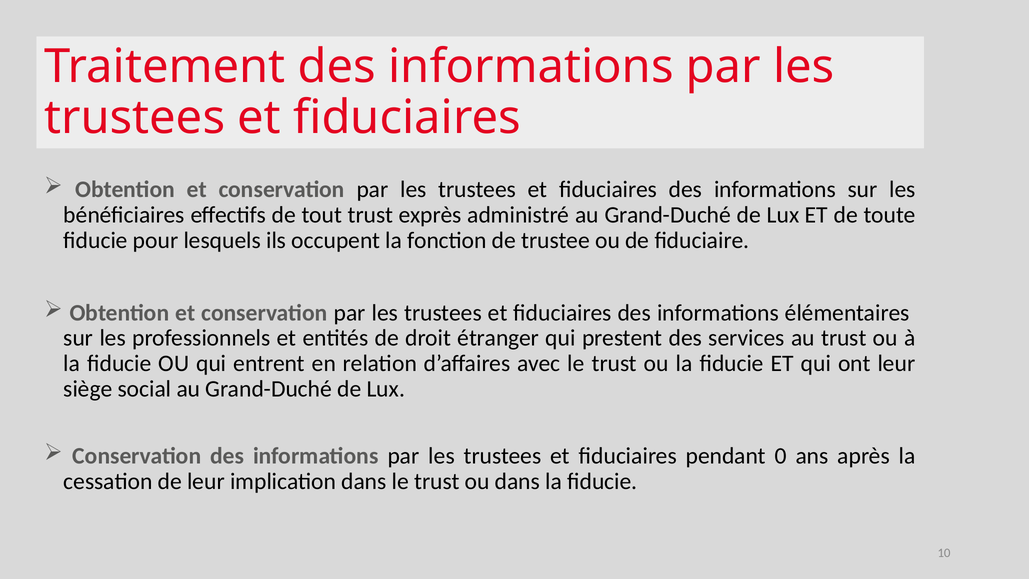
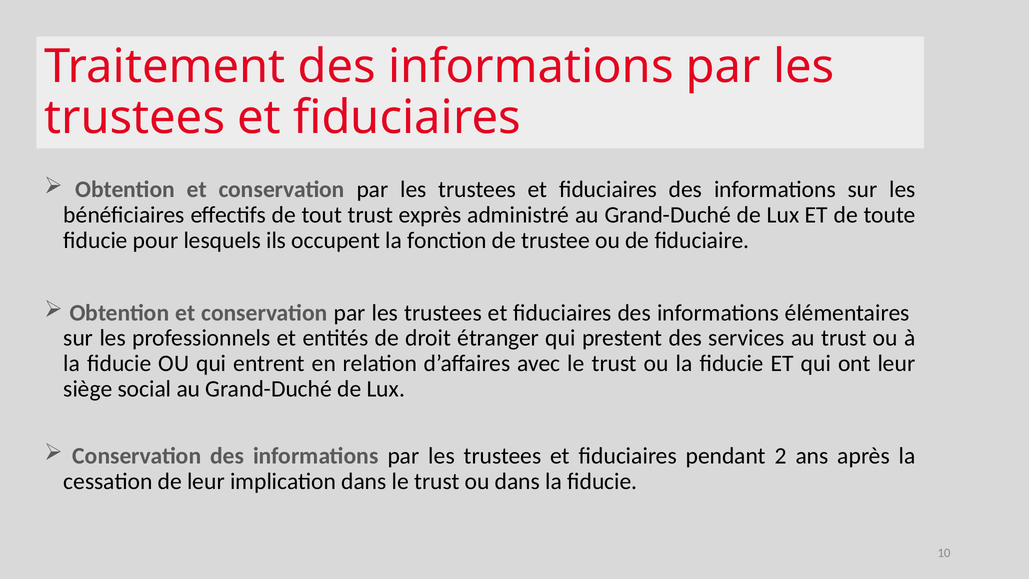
0: 0 -> 2
